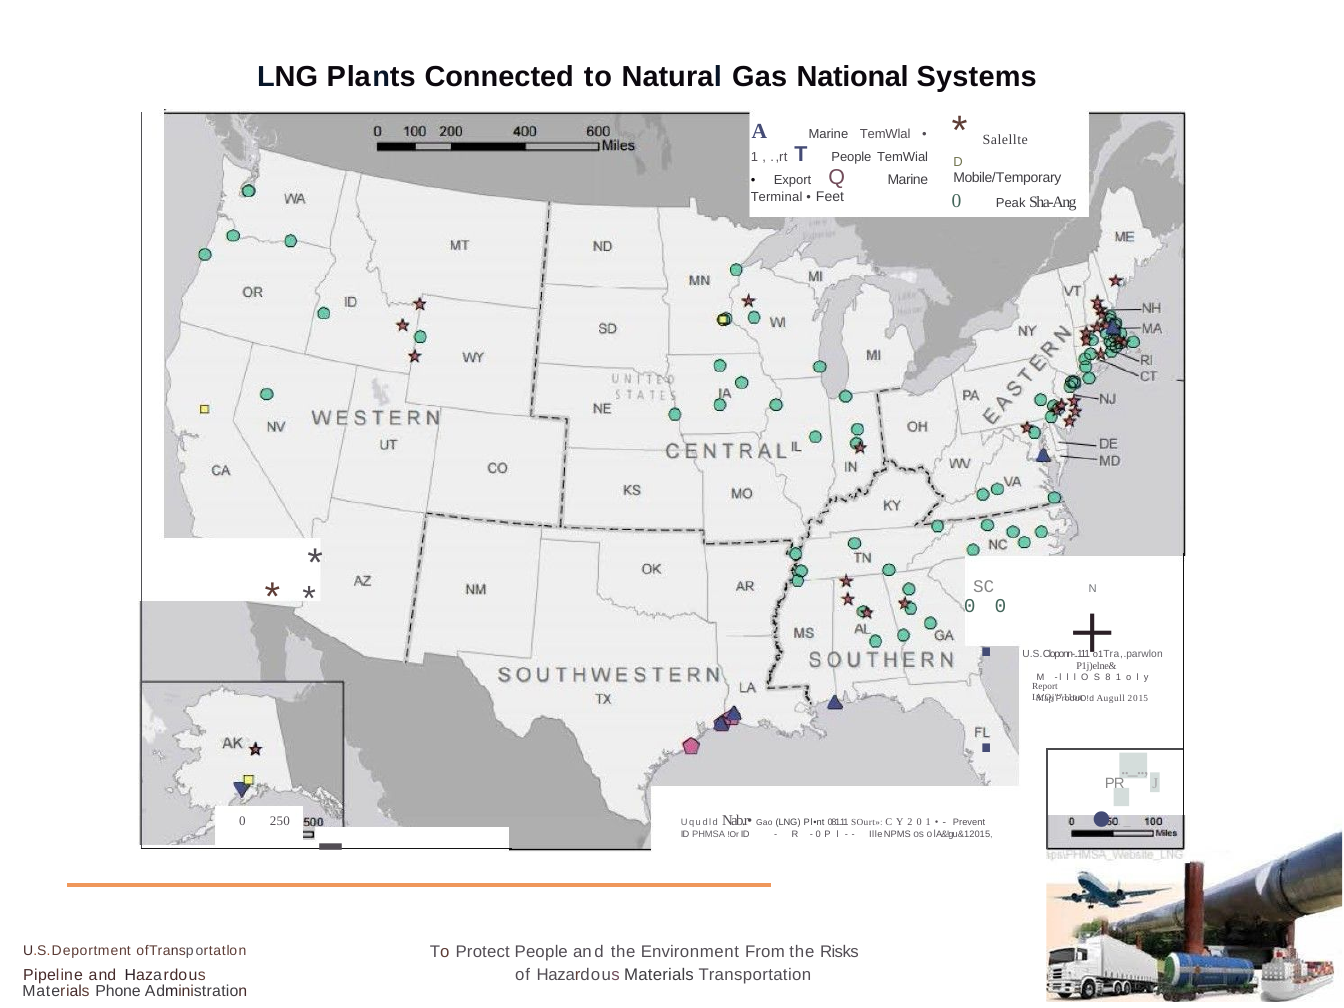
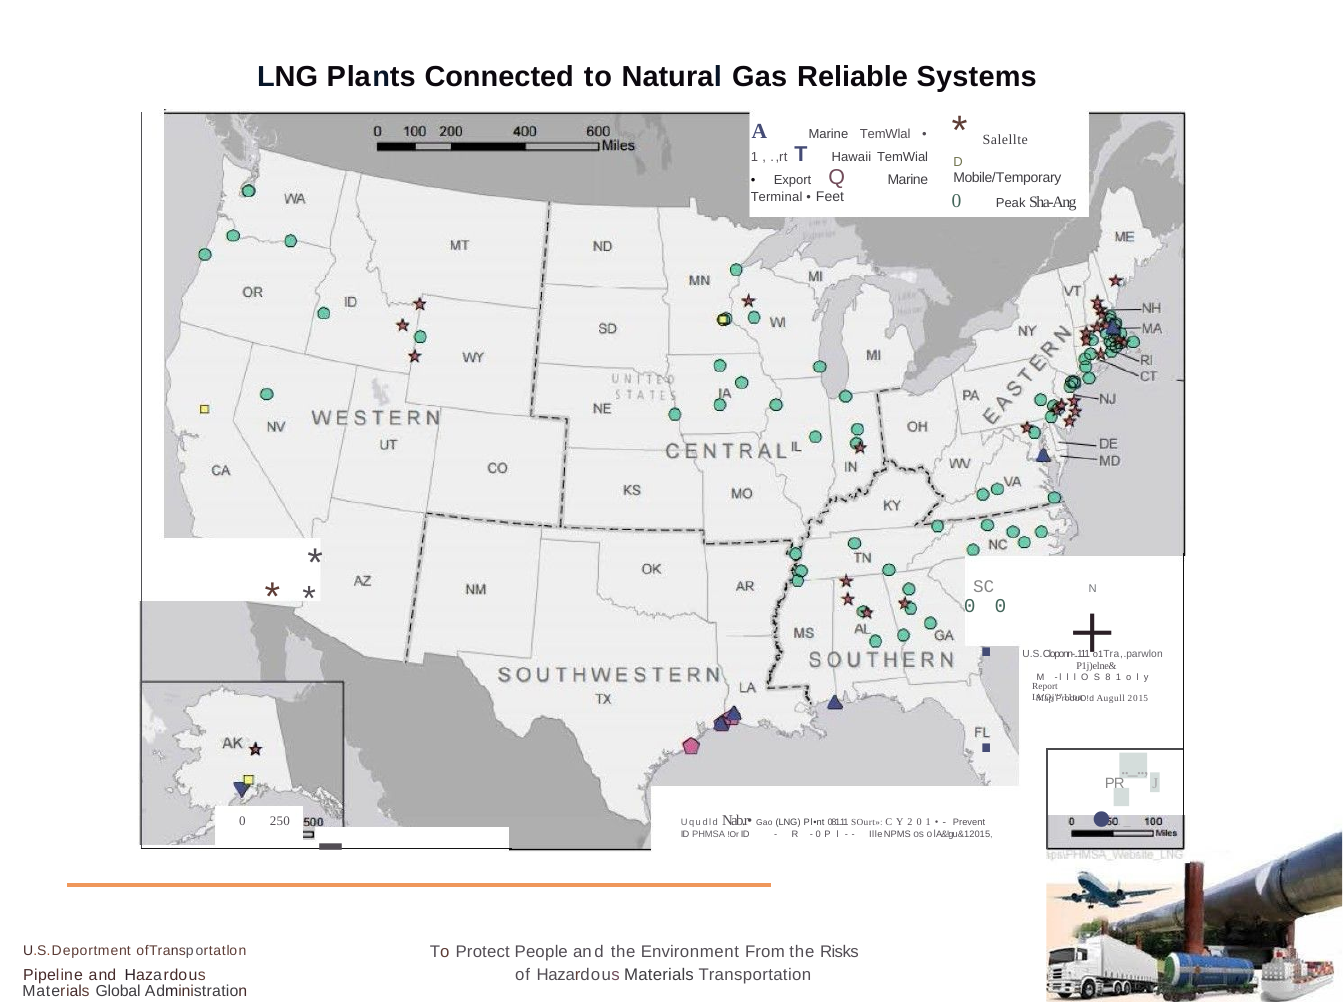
National: National -> Reliable
T People: People -> Hawaii
Phone: Phone -> Global
